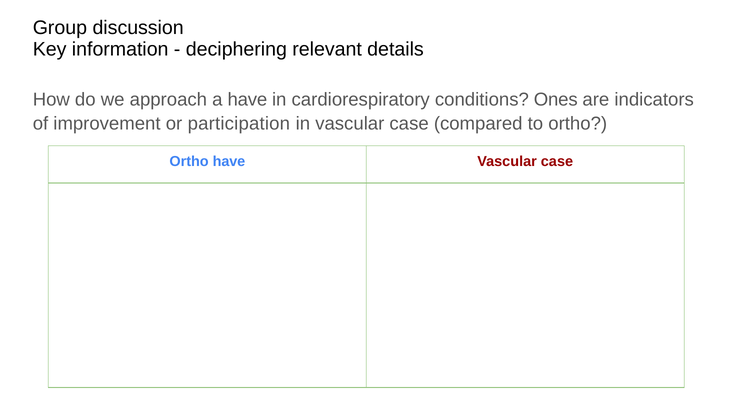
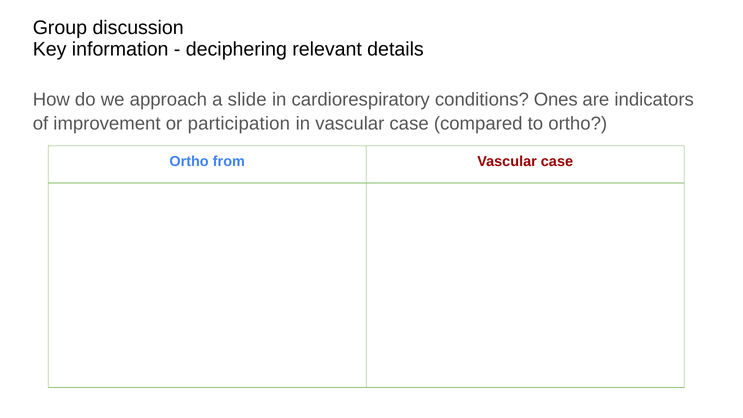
a have: have -> slide
Ortho have: have -> from
